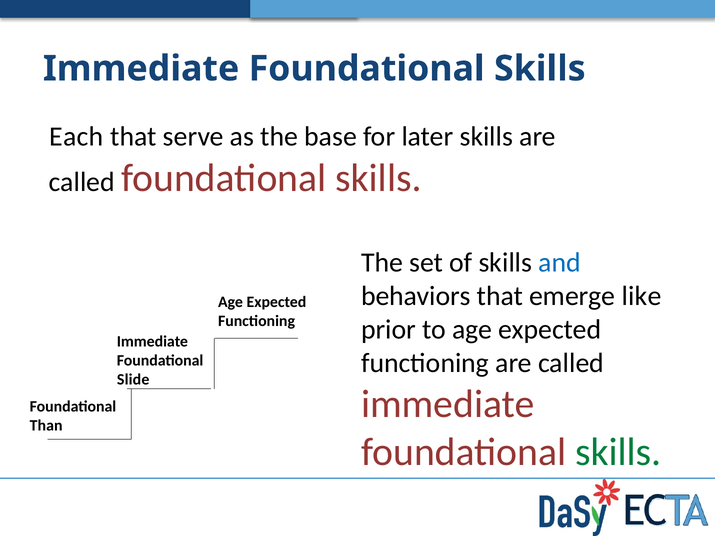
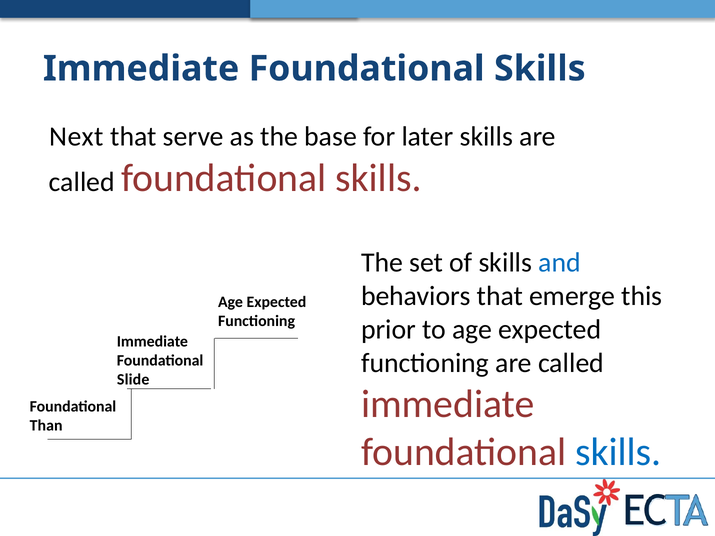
Each: Each -> Next
like: like -> this
skills at (618, 452) colour: green -> blue
